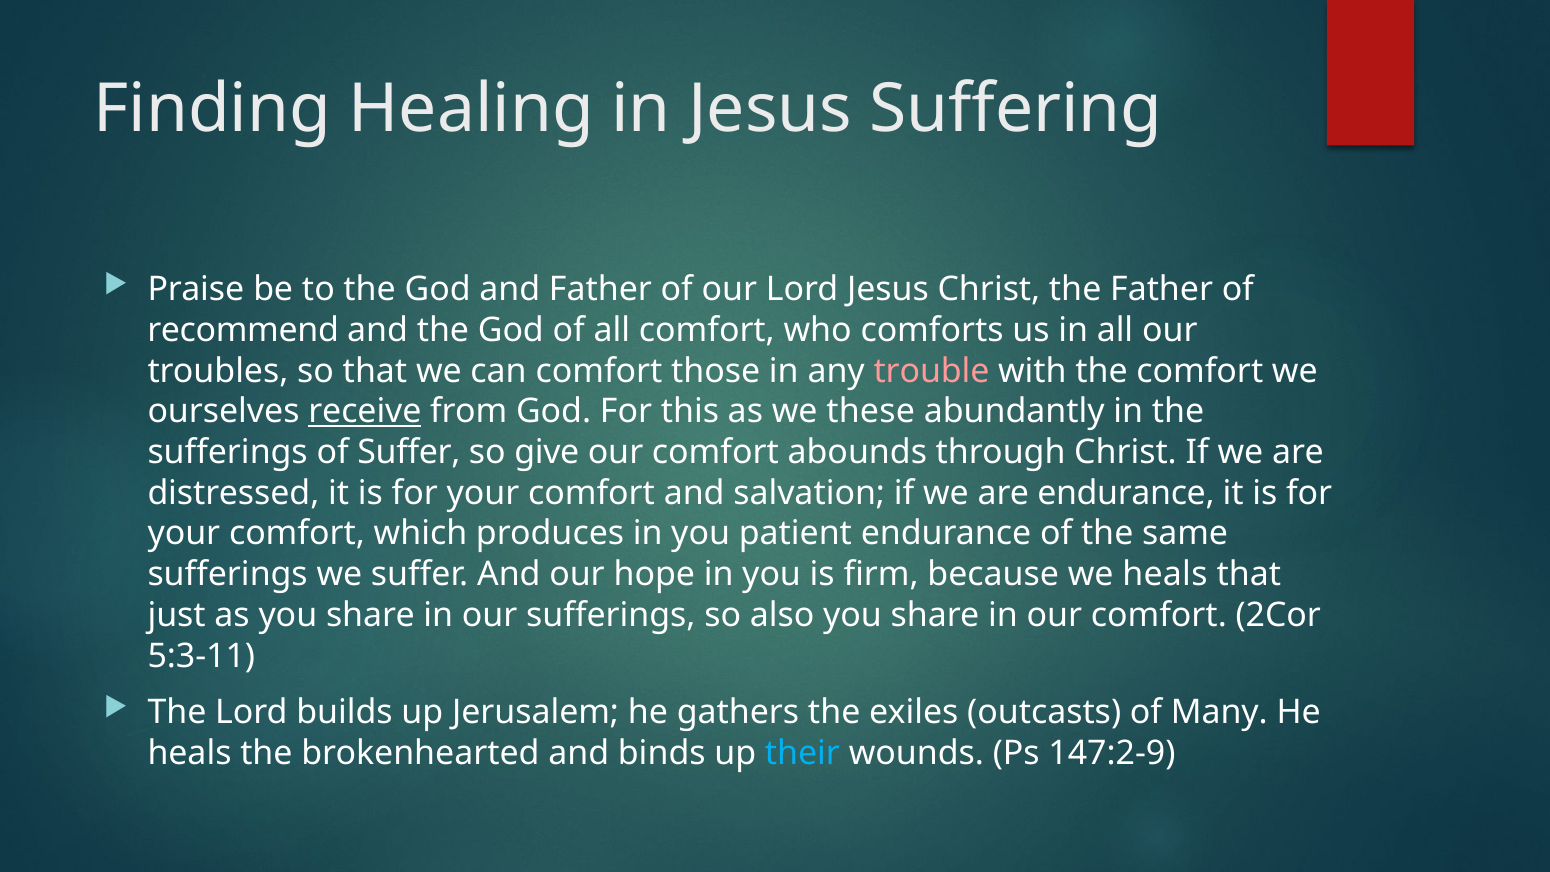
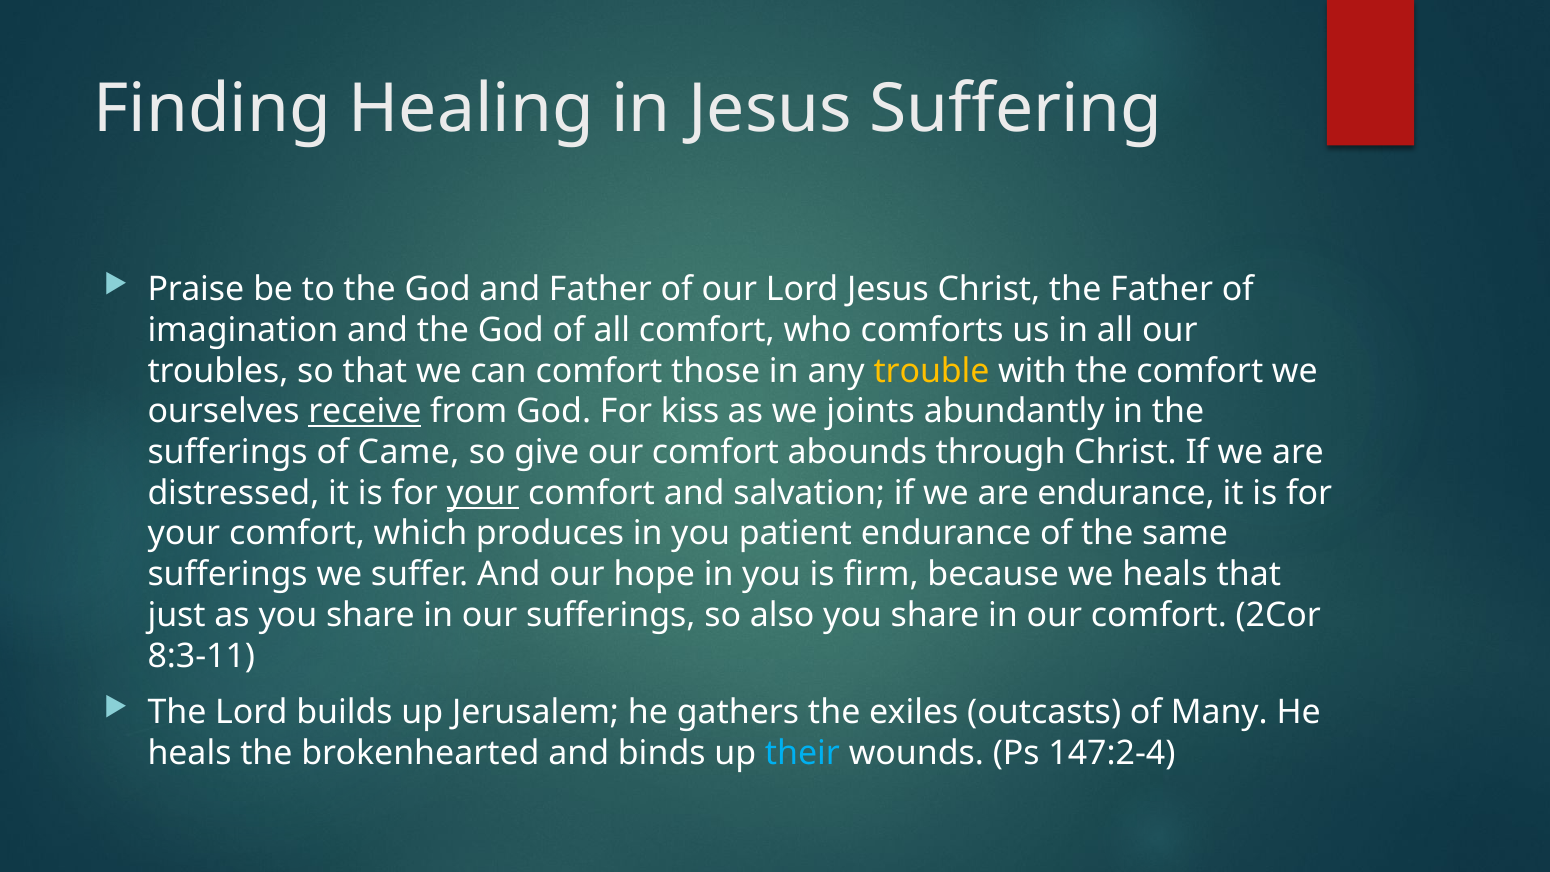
recommend: recommend -> imagination
trouble colour: pink -> yellow
this: this -> kiss
these: these -> joints
of Suffer: Suffer -> Came
your at (483, 493) underline: none -> present
5:3-11: 5:3-11 -> 8:3-11
147:2-9: 147:2-9 -> 147:2-4
